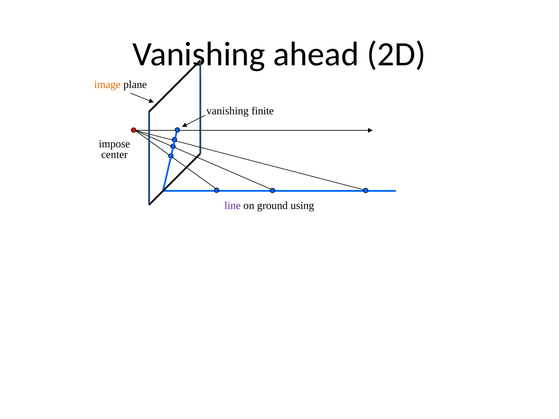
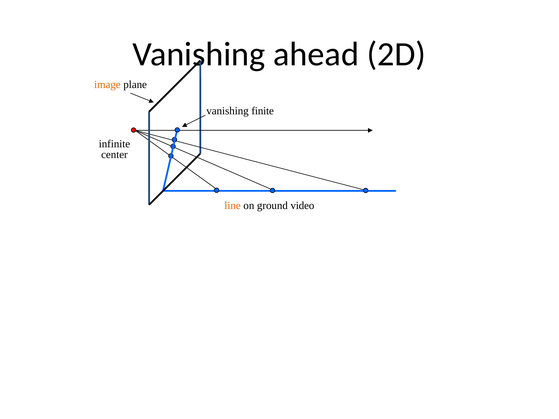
impose: impose -> infinite
line colour: purple -> orange
using: using -> video
